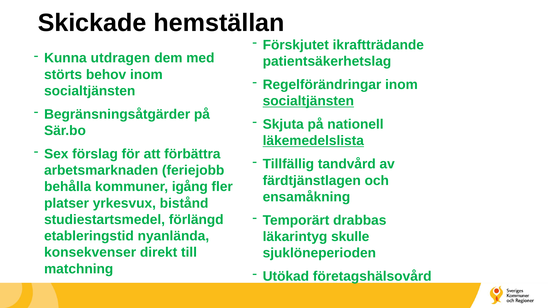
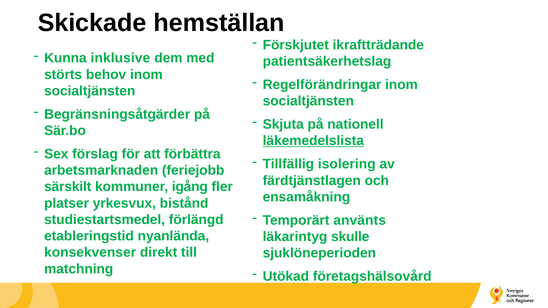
utdragen: utdragen -> inklusive
socialtjänsten at (308, 101) underline: present -> none
tandvård: tandvård -> isolering
behålla: behålla -> särskilt
drabbas: drabbas -> använts
